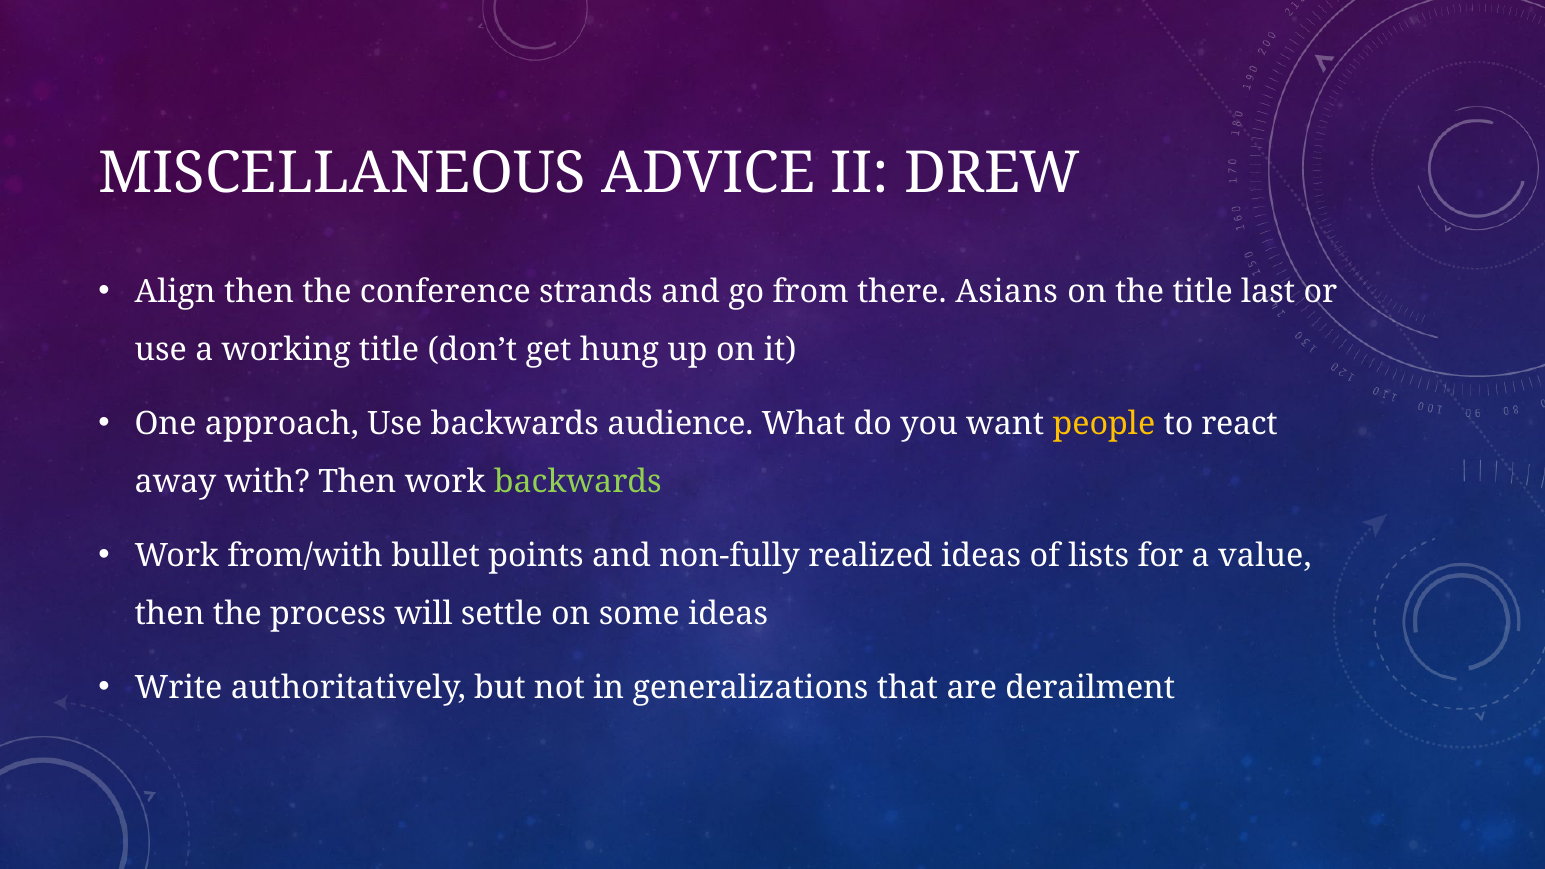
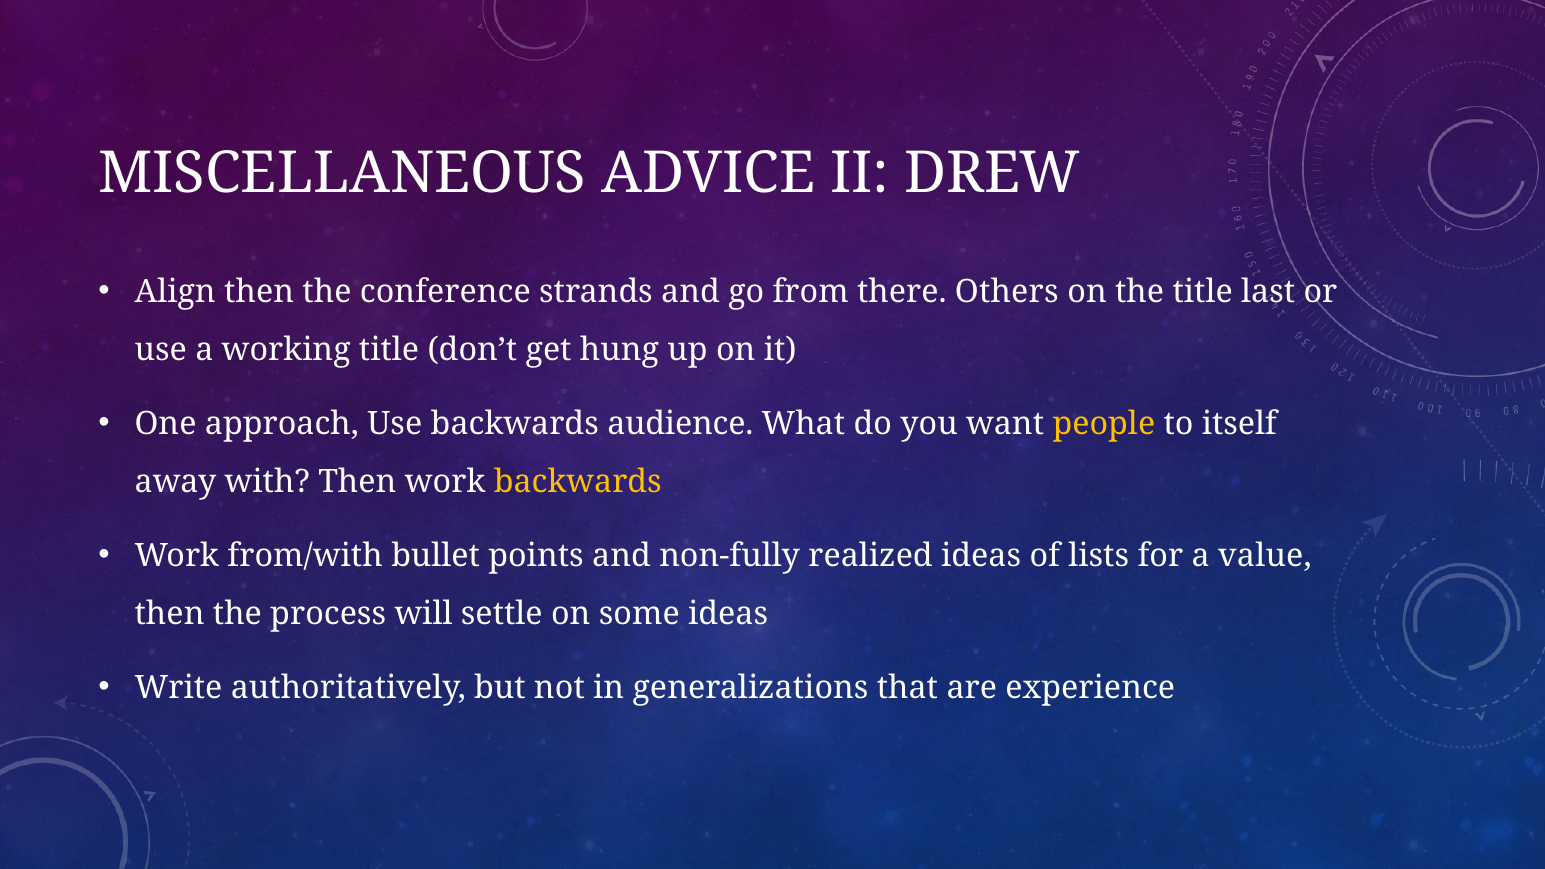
Asians: Asians -> Others
react: react -> itself
backwards at (578, 482) colour: light green -> yellow
derailment: derailment -> experience
